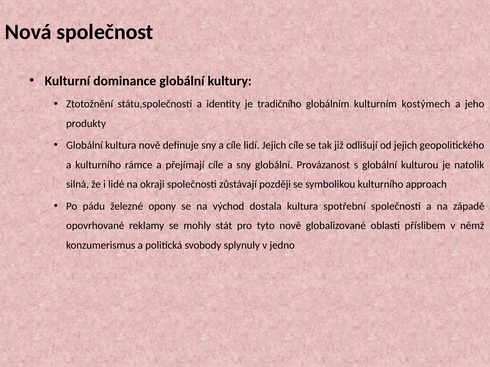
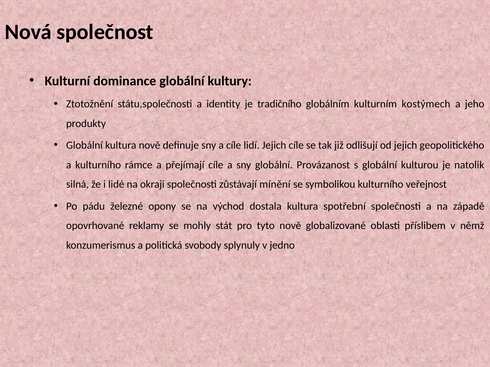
později: později -> mínění
approach: approach -> veřejnost
